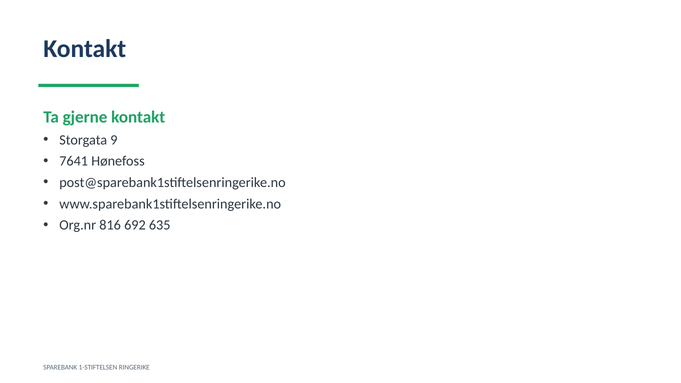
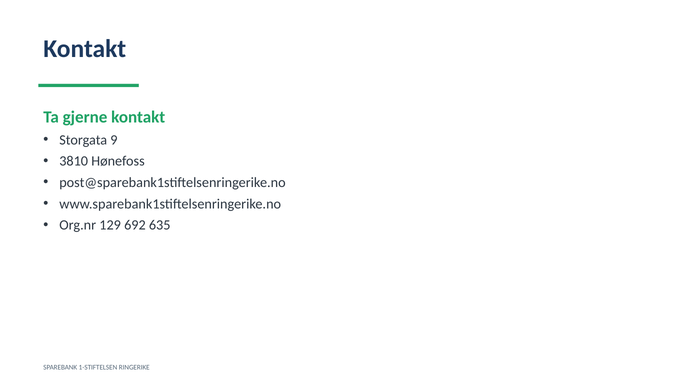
7641: 7641 -> 3810
816: 816 -> 129
